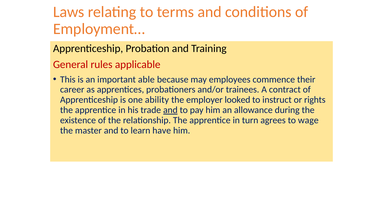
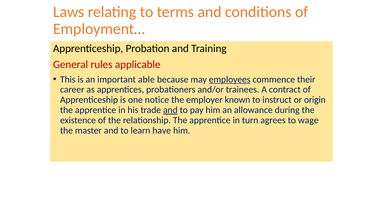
employees underline: none -> present
ability: ability -> notice
looked: looked -> known
rights: rights -> origin
